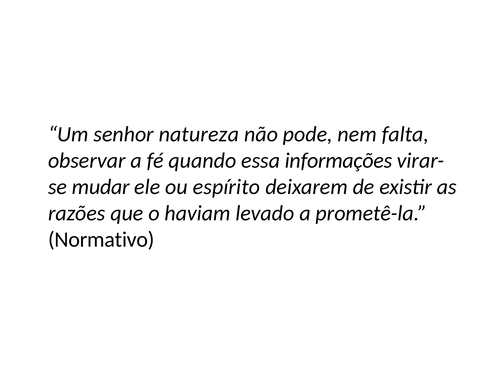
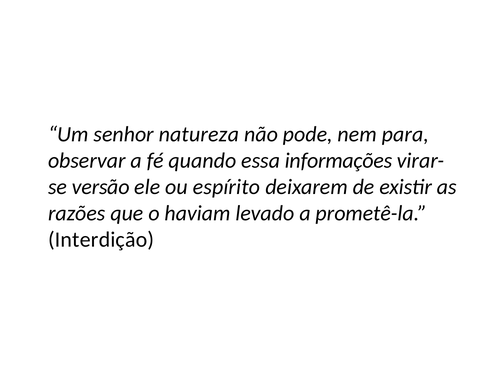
falta: falta -> para
mudar: mudar -> versão
Normativo: Normativo -> Interdição
